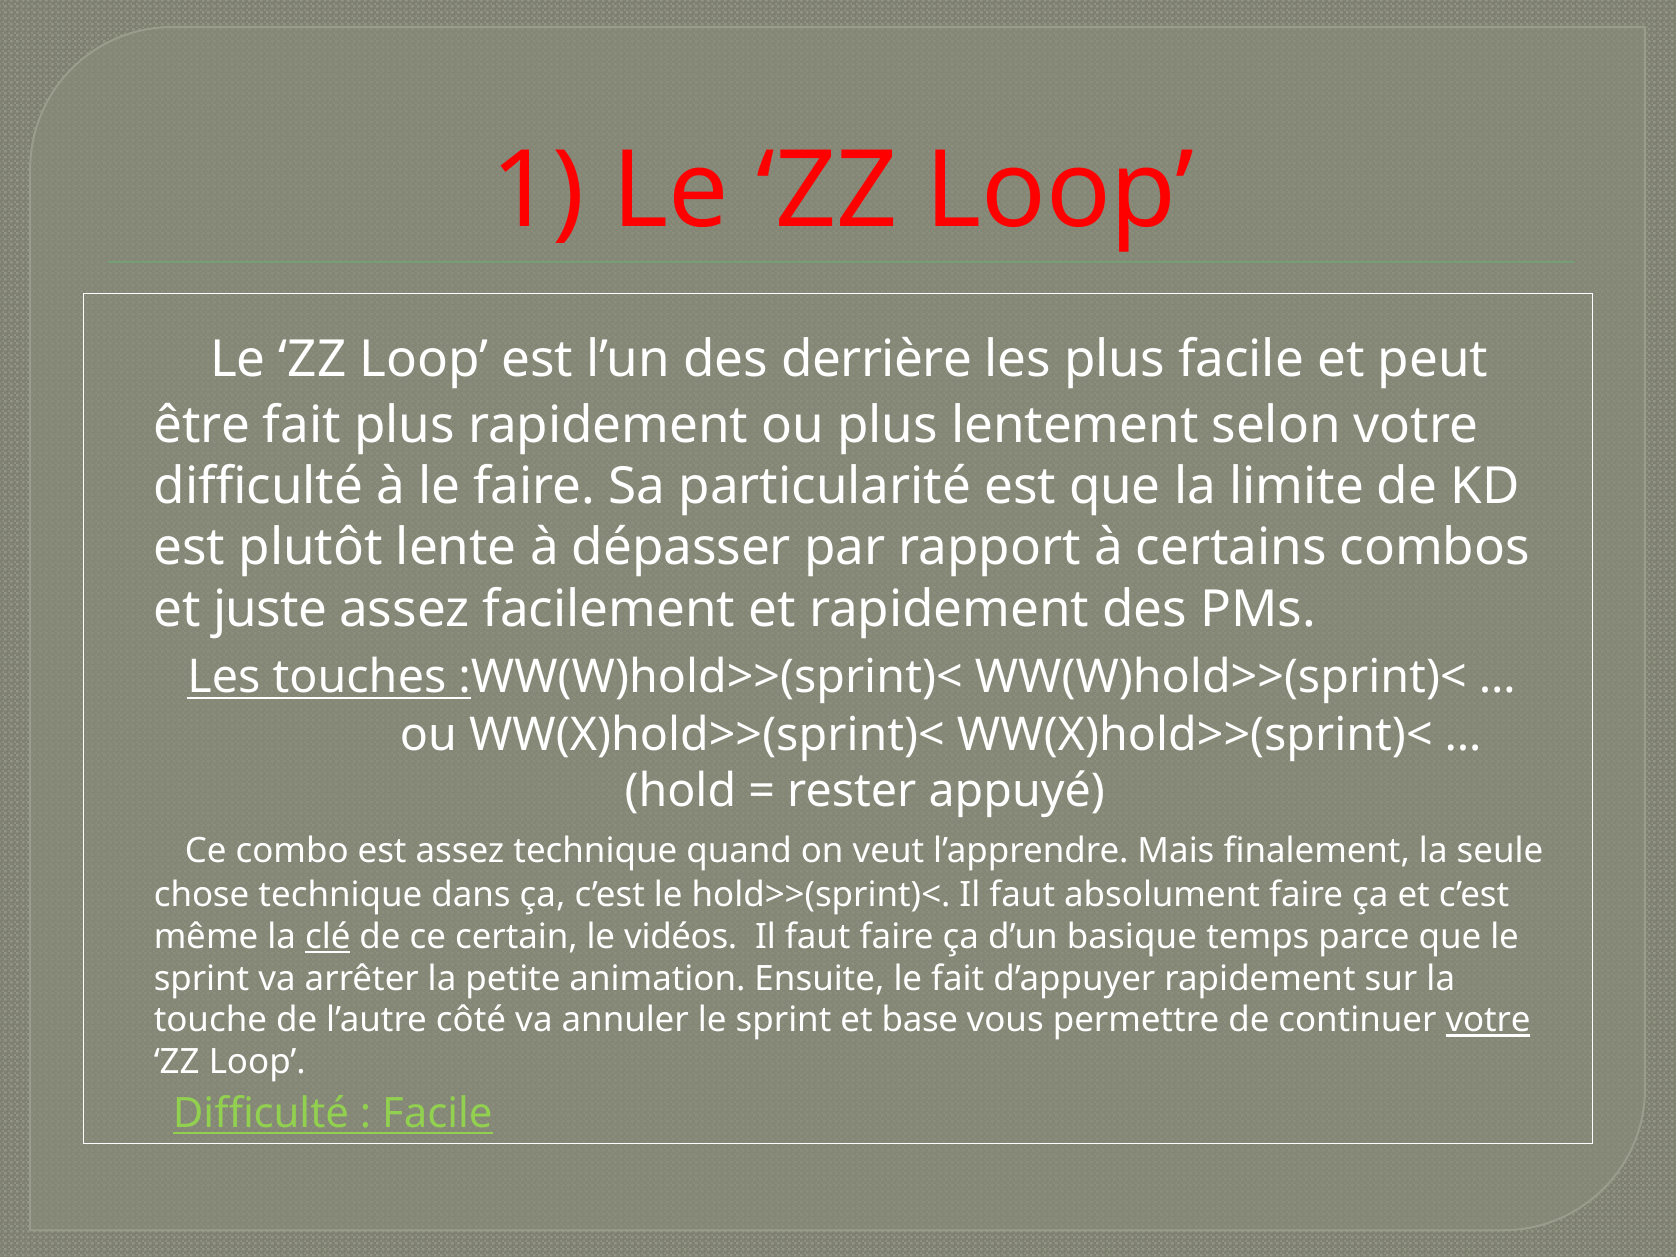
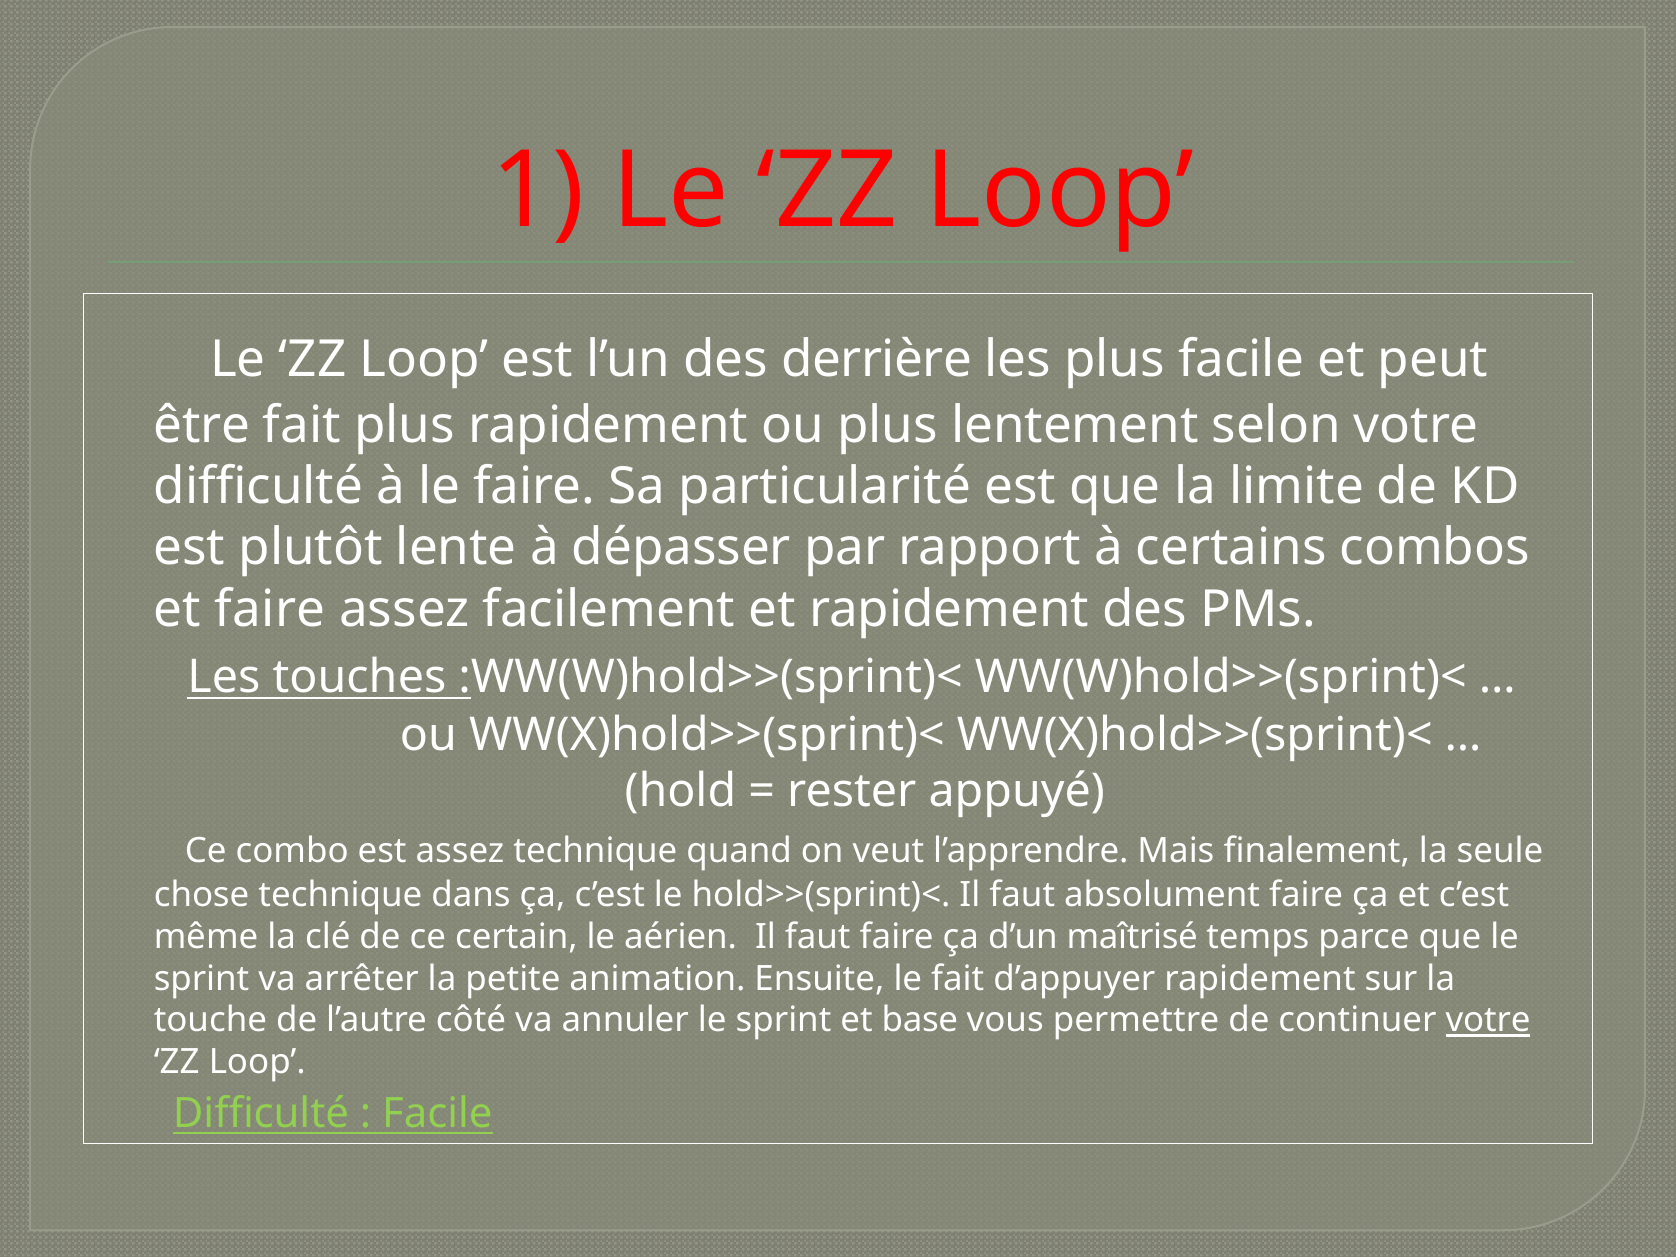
et juste: juste -> faire
clé underline: present -> none
vidéos: vidéos -> aérien
basique: basique -> maîtrisé
